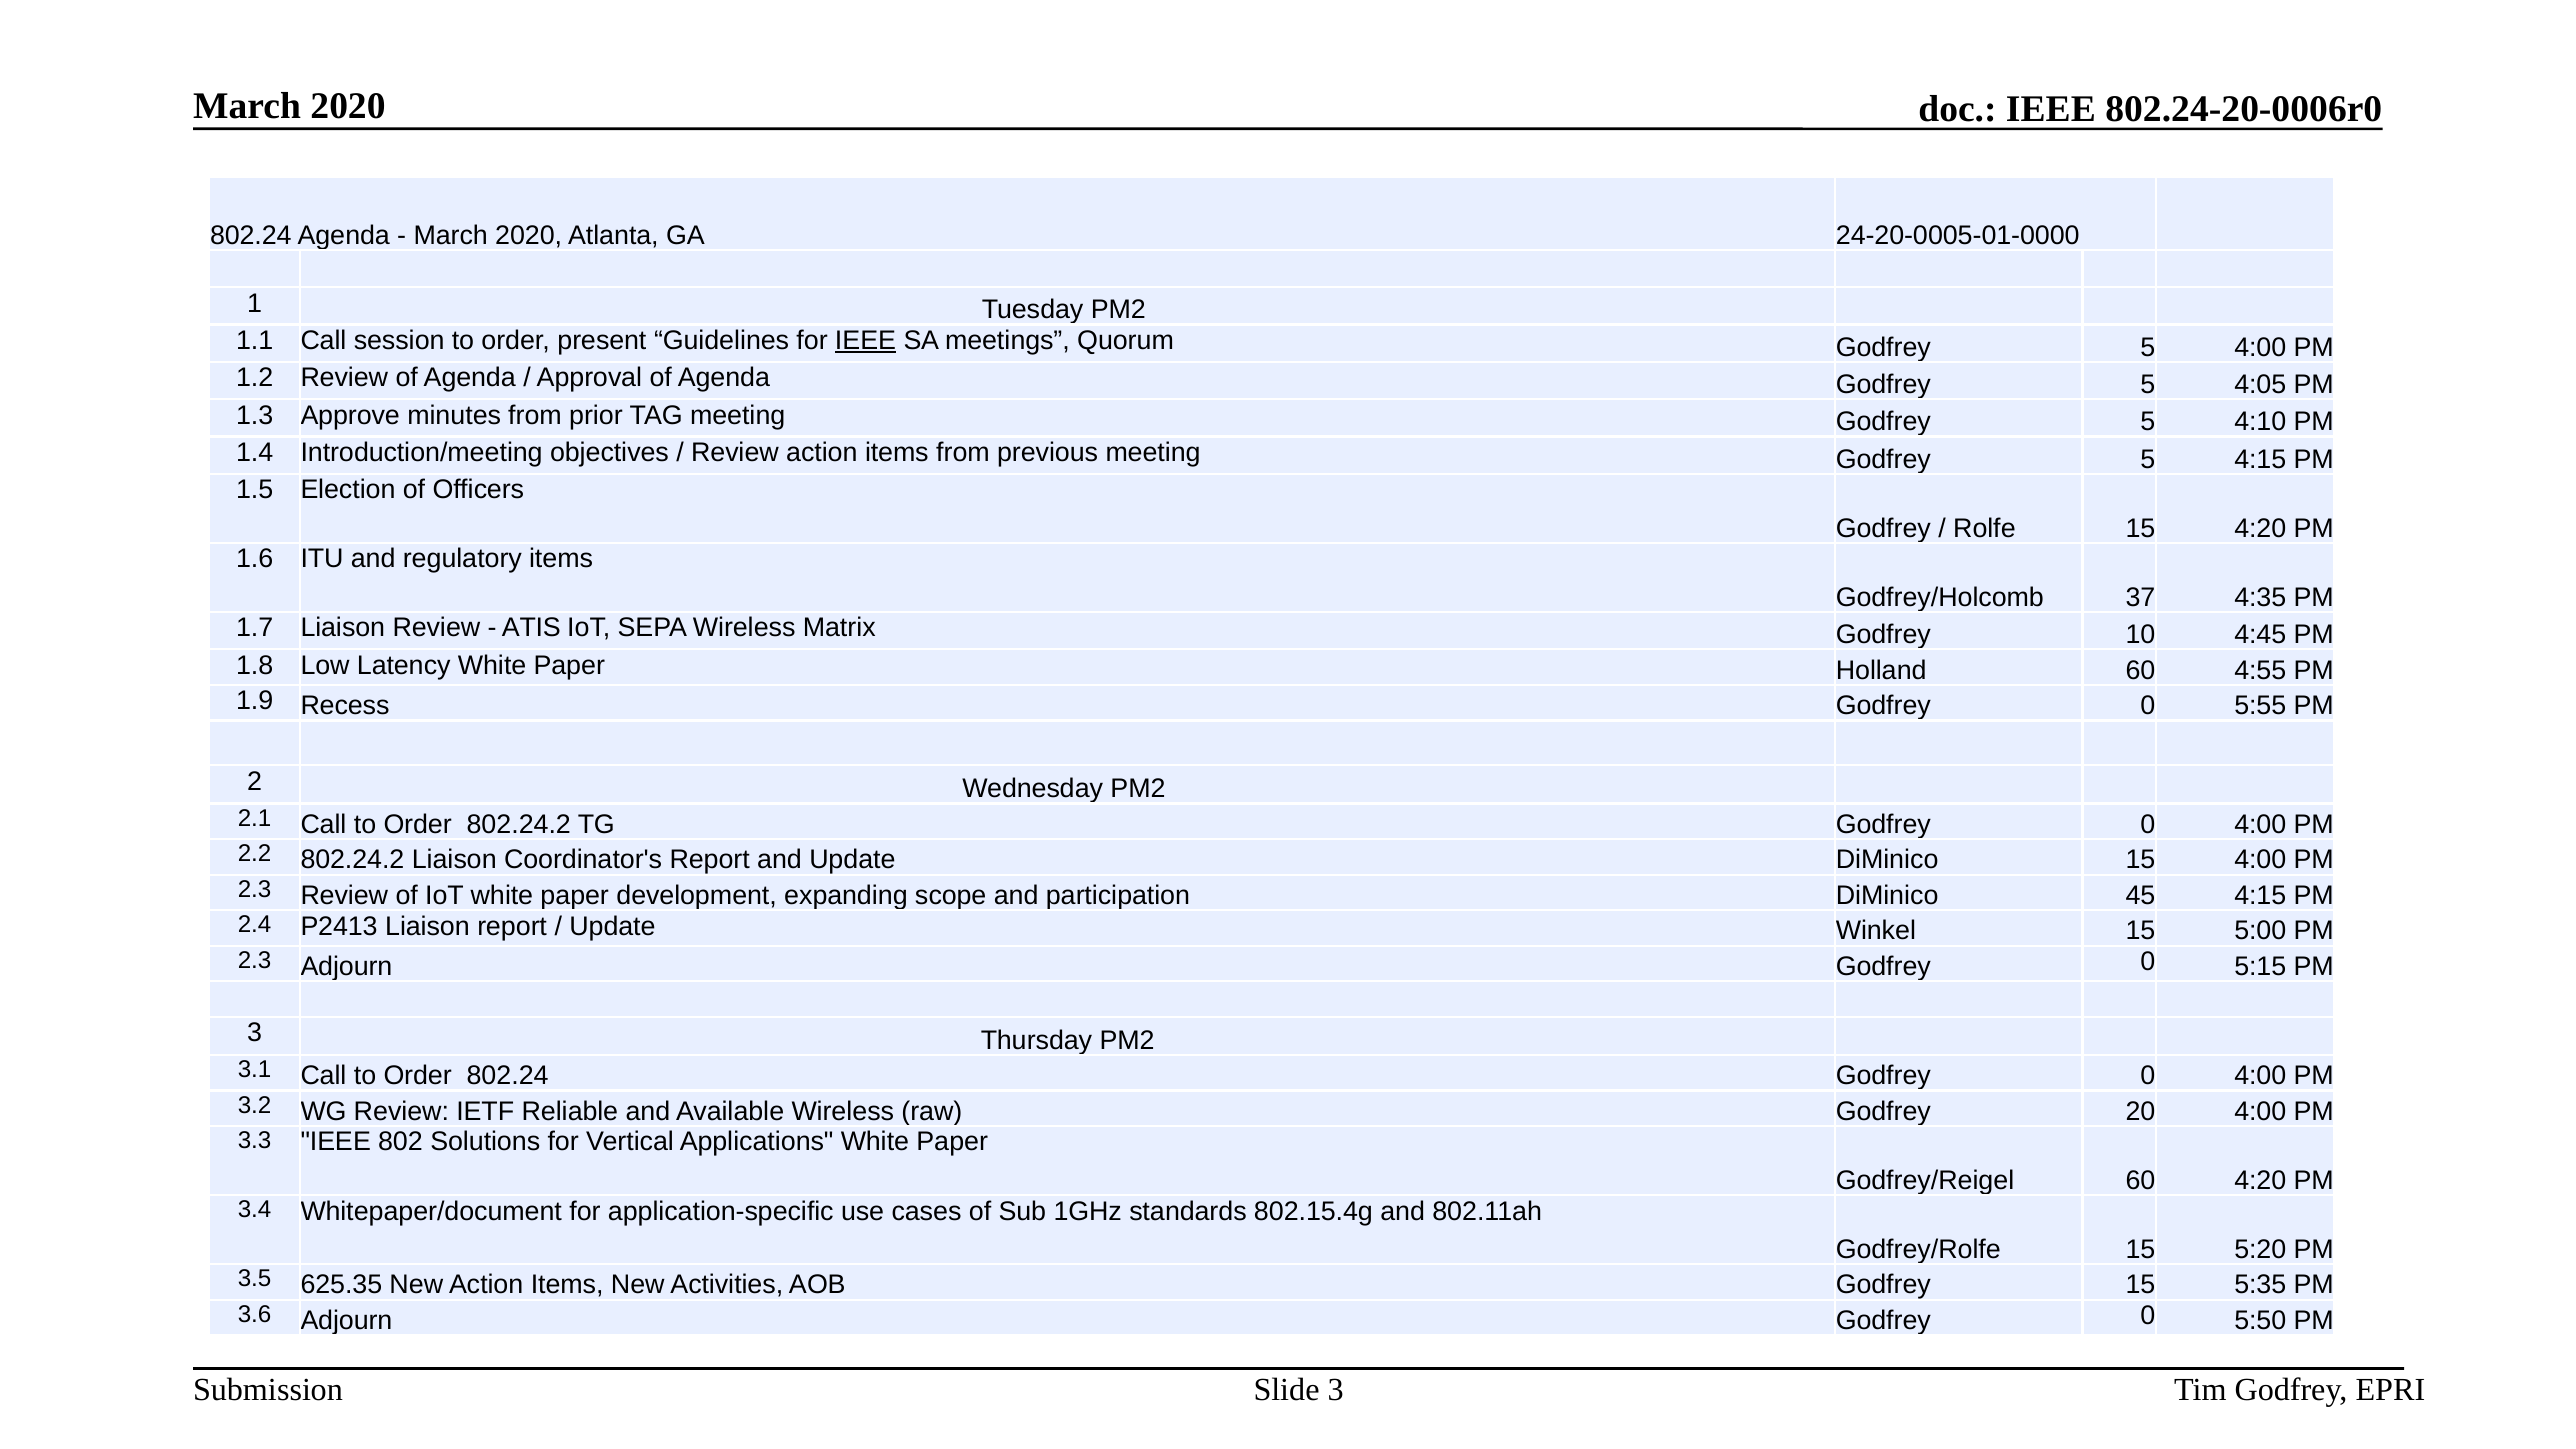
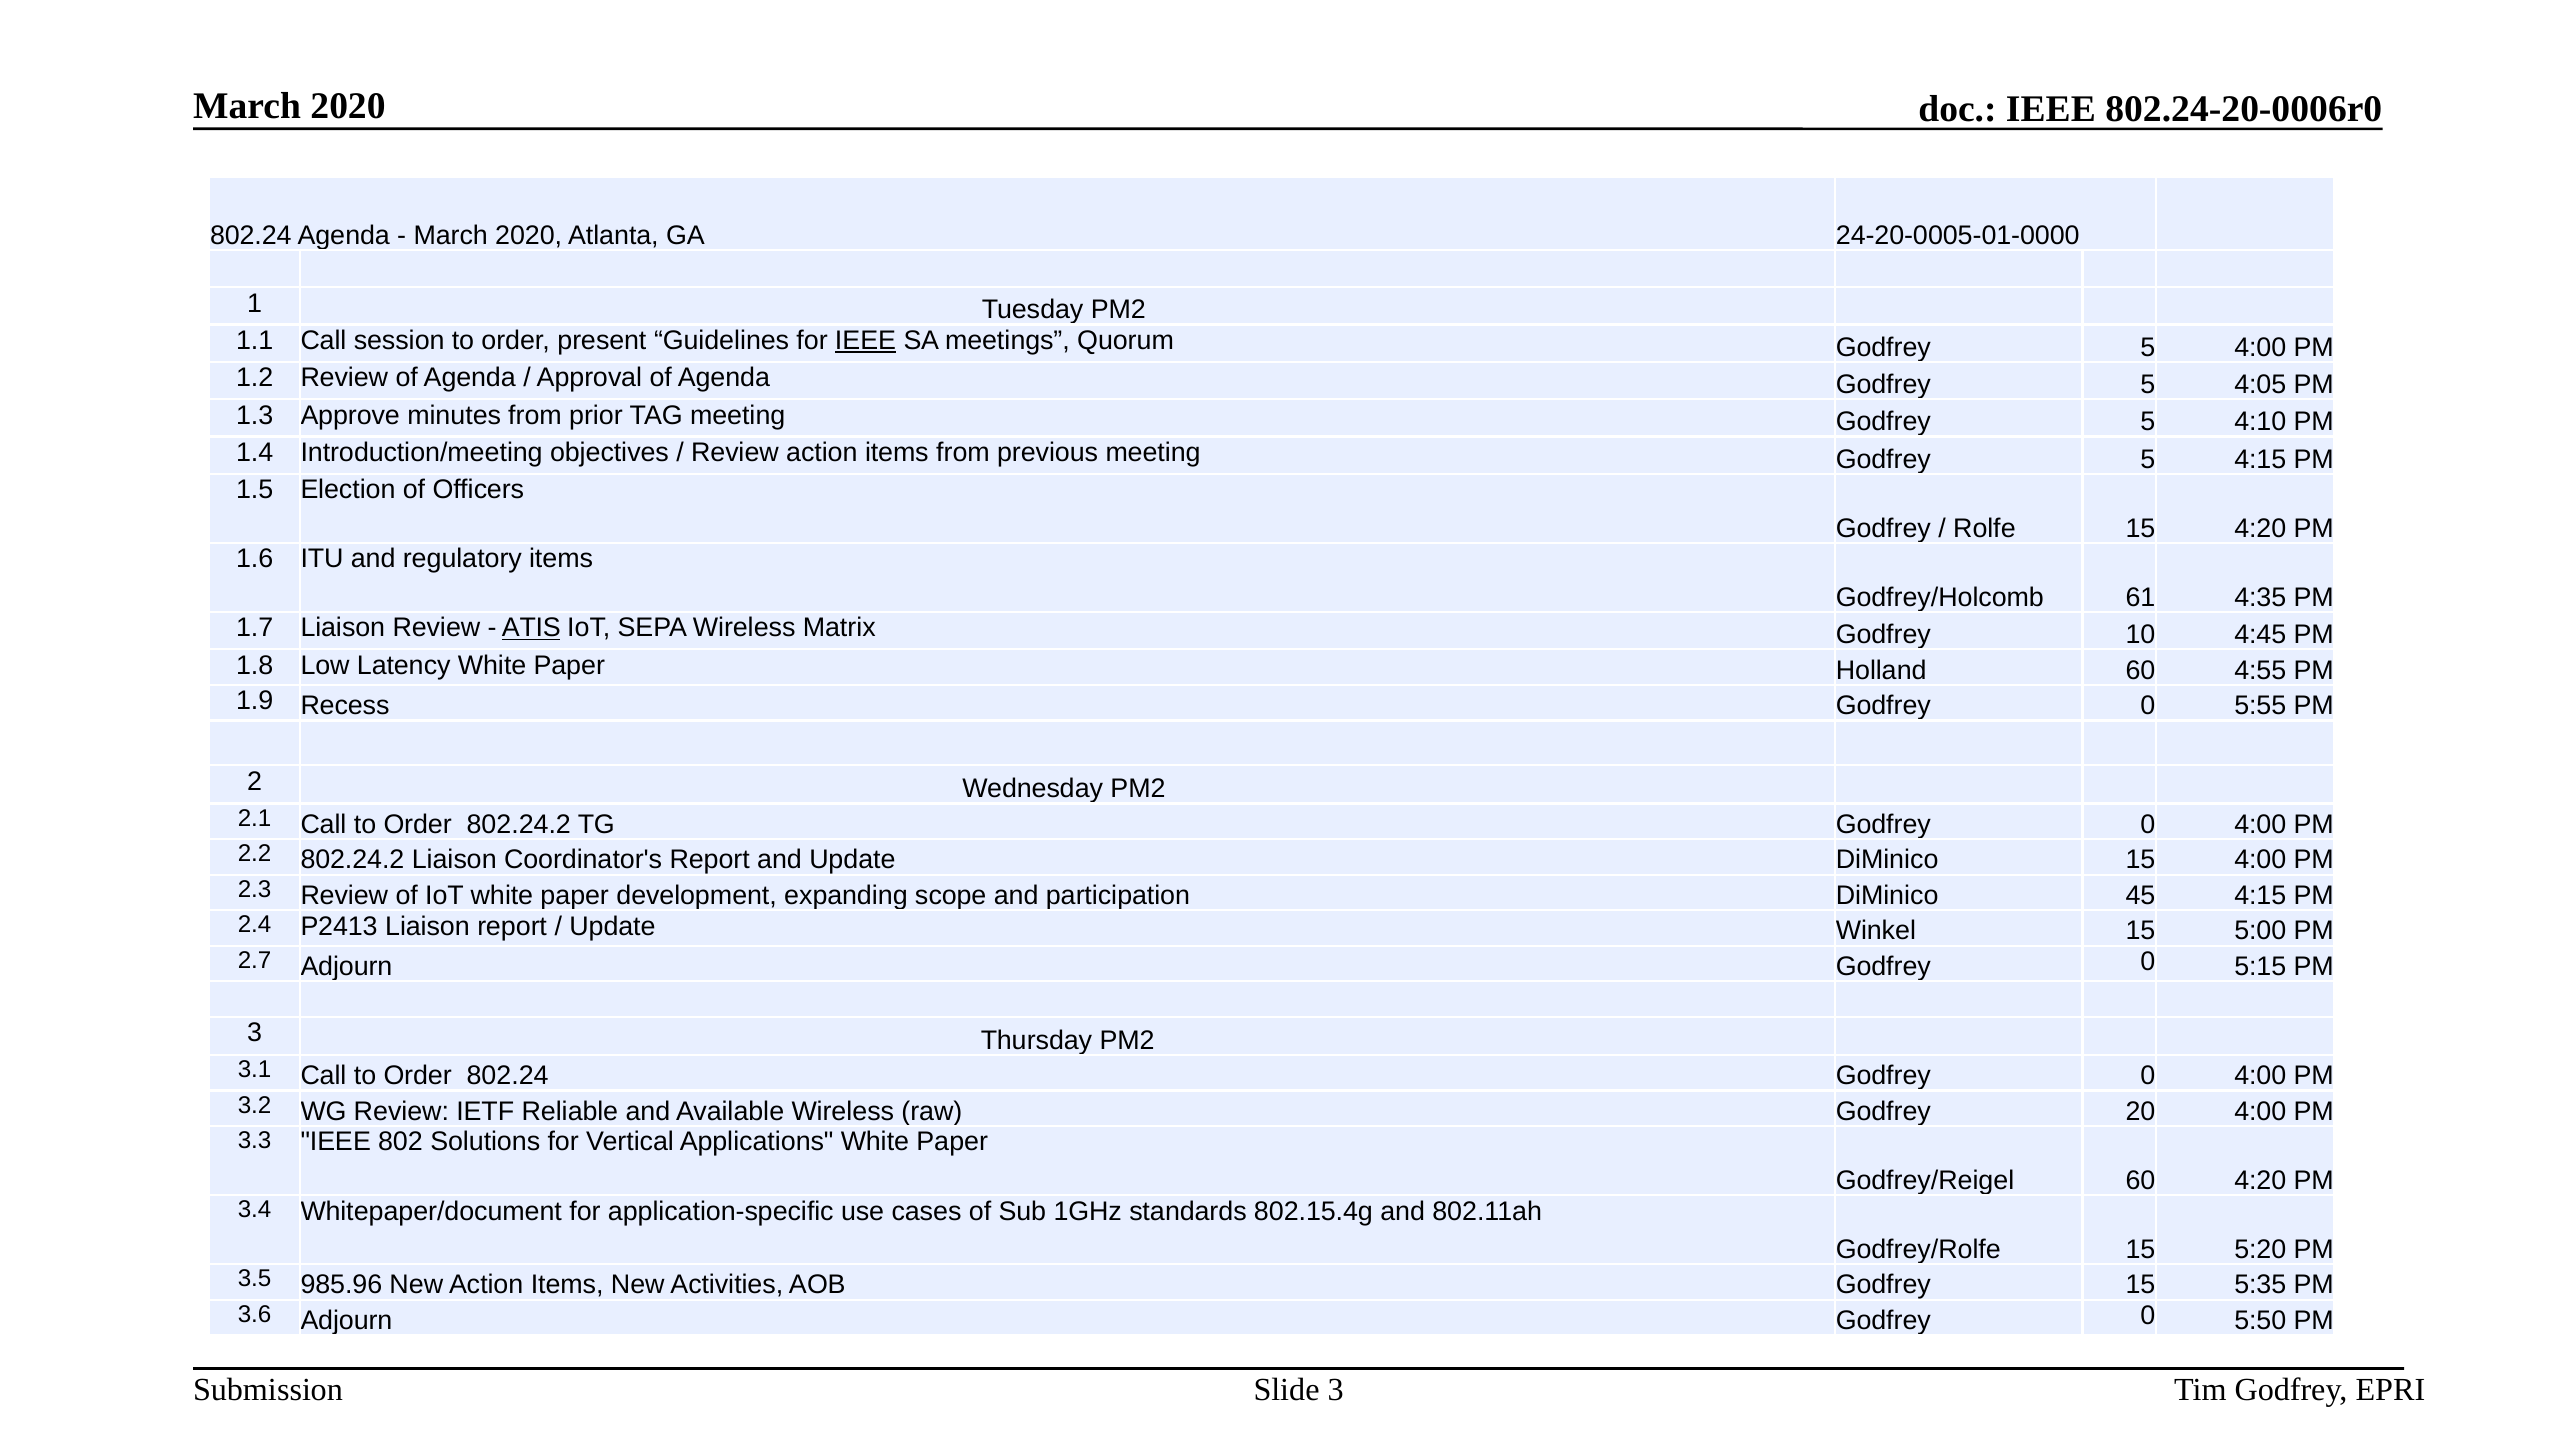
37: 37 -> 61
ATIS underline: none -> present
2.3 at (255, 960): 2.3 -> 2.7
625.35: 625.35 -> 985.96
